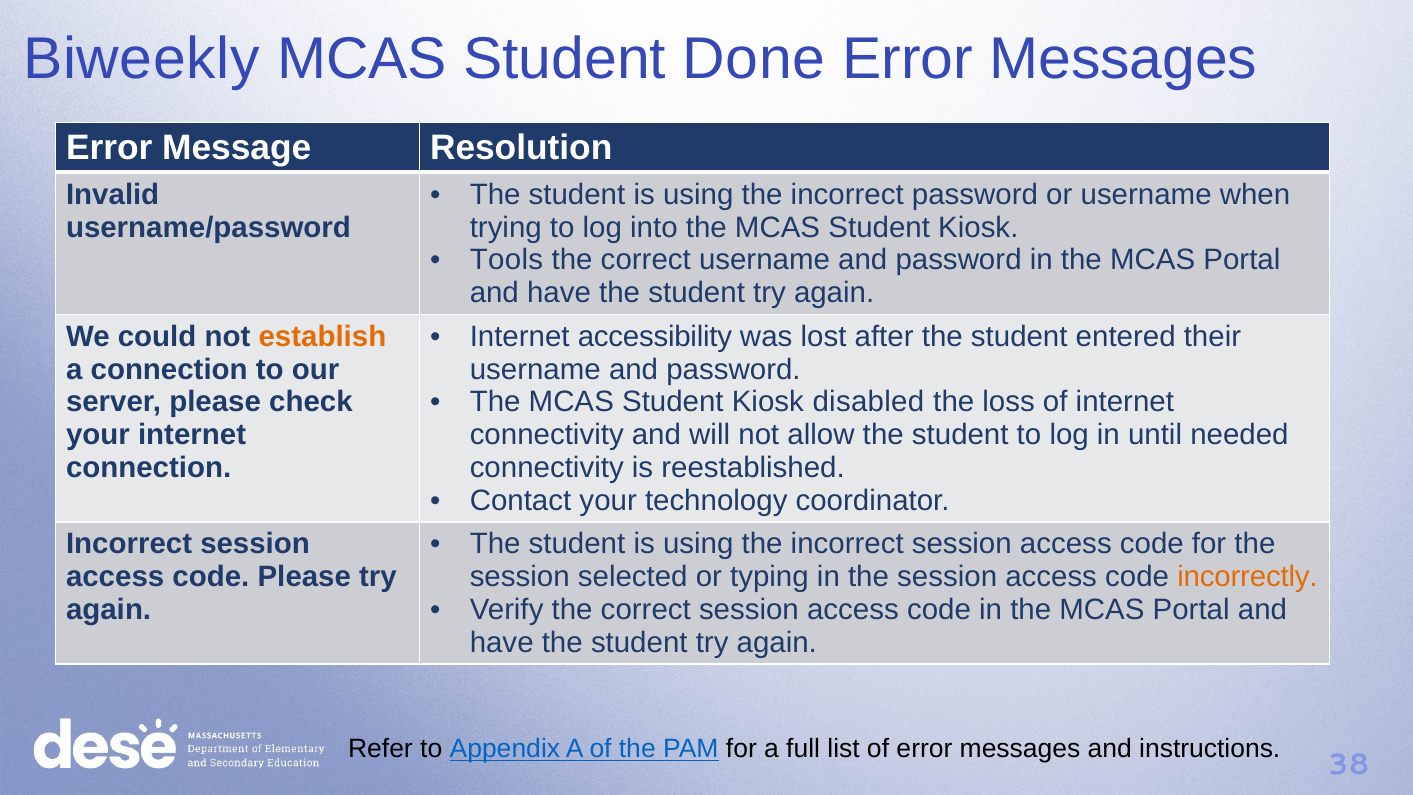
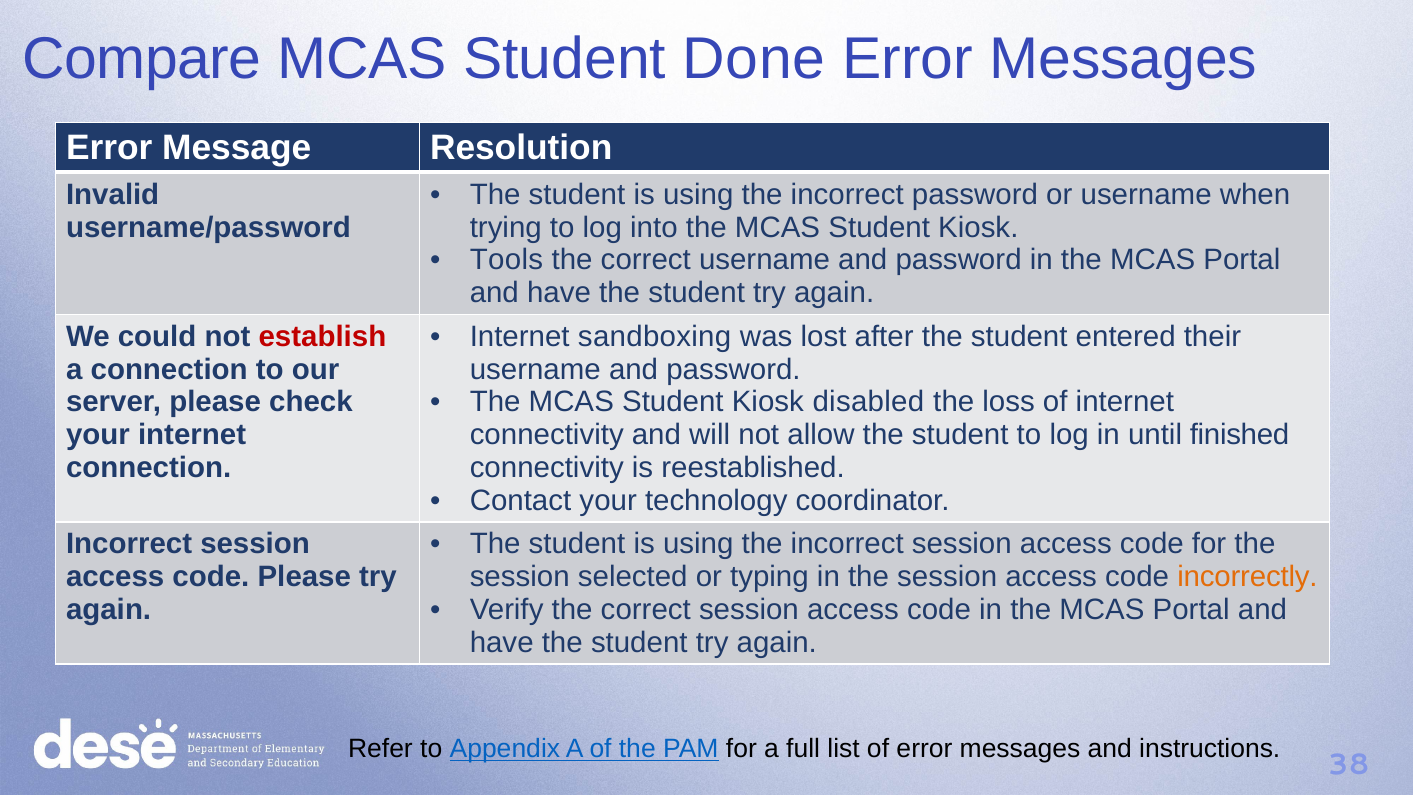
Biweekly: Biweekly -> Compare
accessibility: accessibility -> sandboxing
establish colour: orange -> red
needed: needed -> finished
